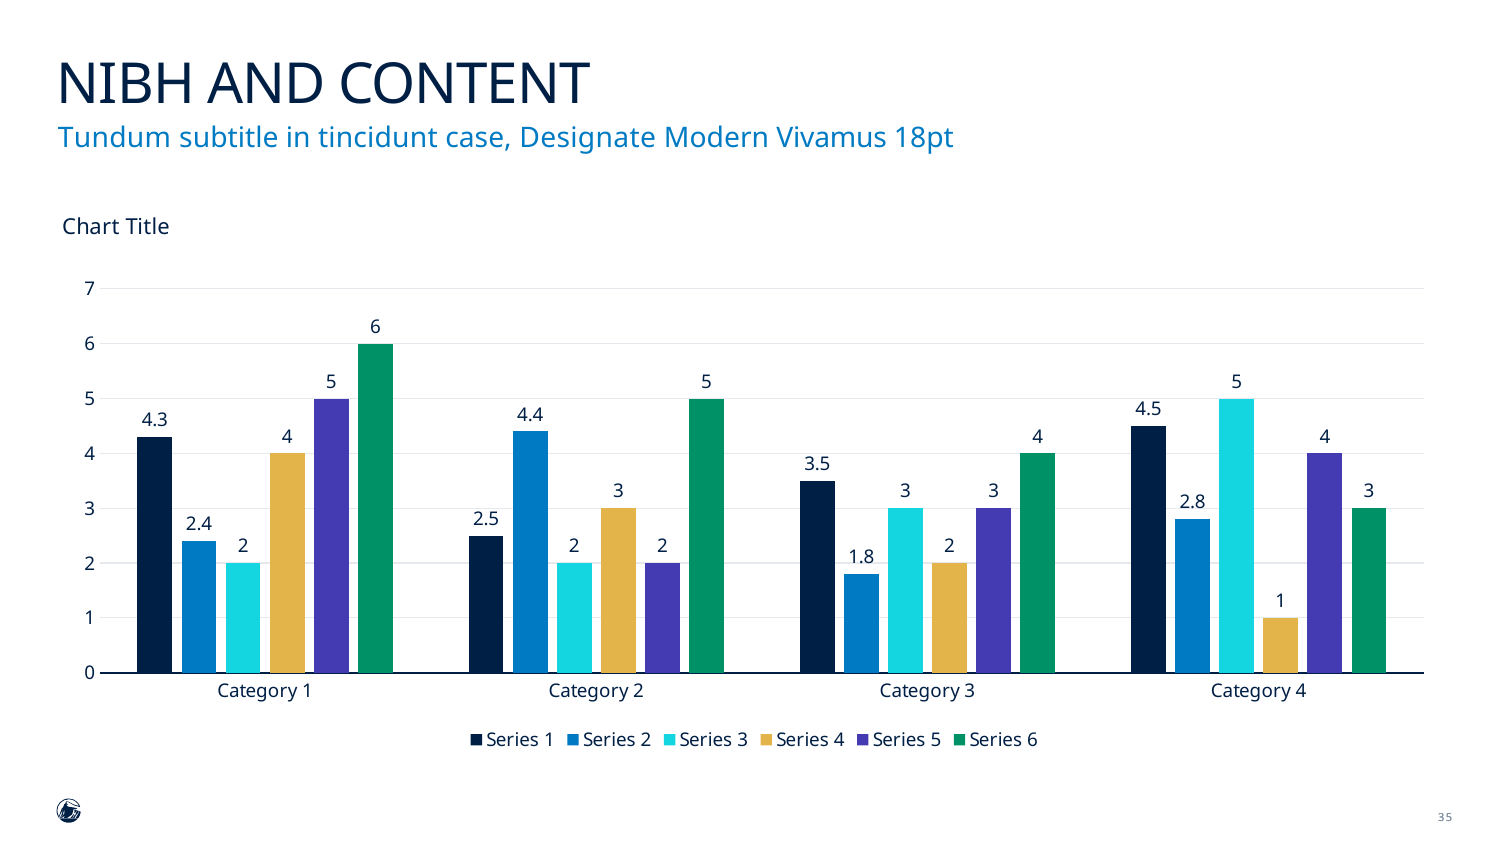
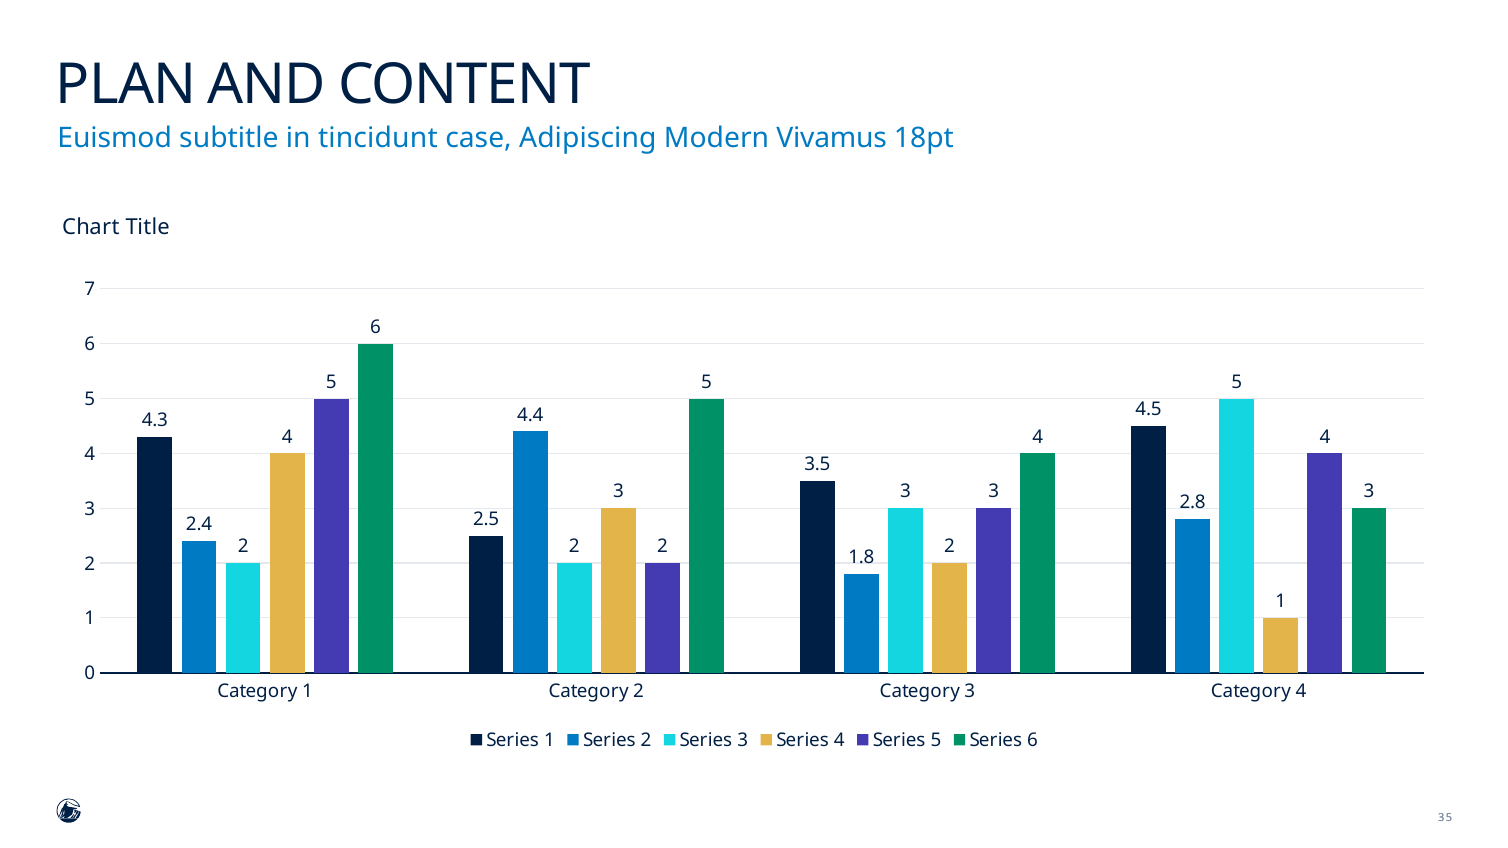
NIBH: NIBH -> PLAN
Tundum: Tundum -> Euismod
Designate: Designate -> Adipiscing
